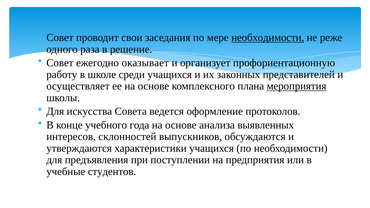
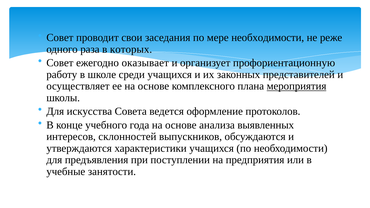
необходимости at (268, 38) underline: present -> none
решение: решение -> которых
студентов: студентов -> занятости
